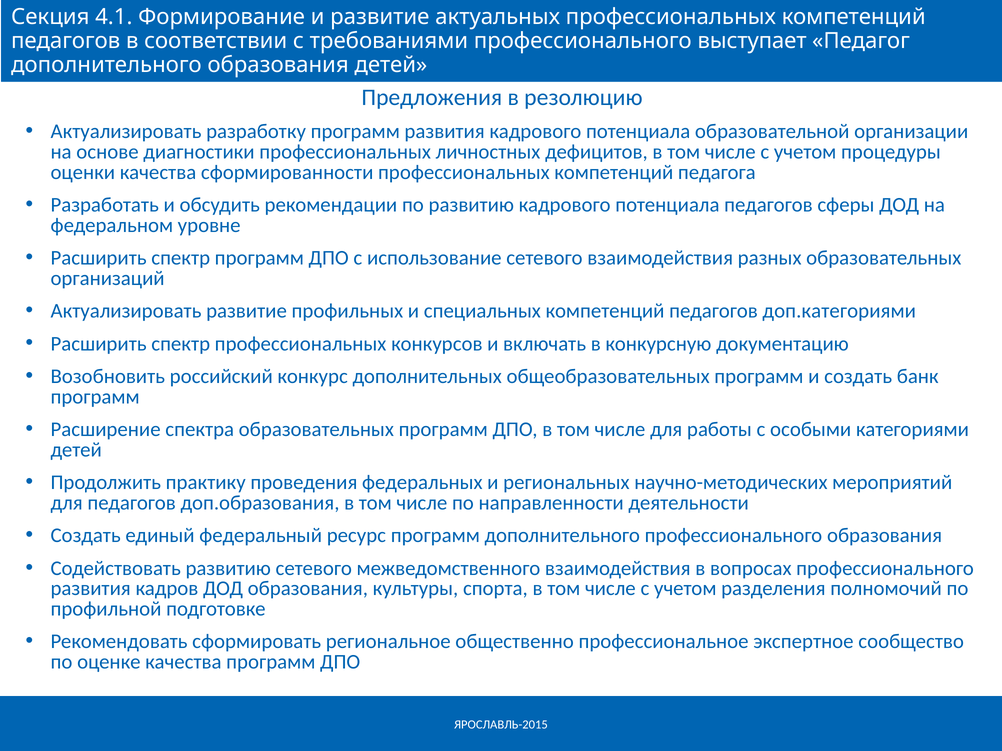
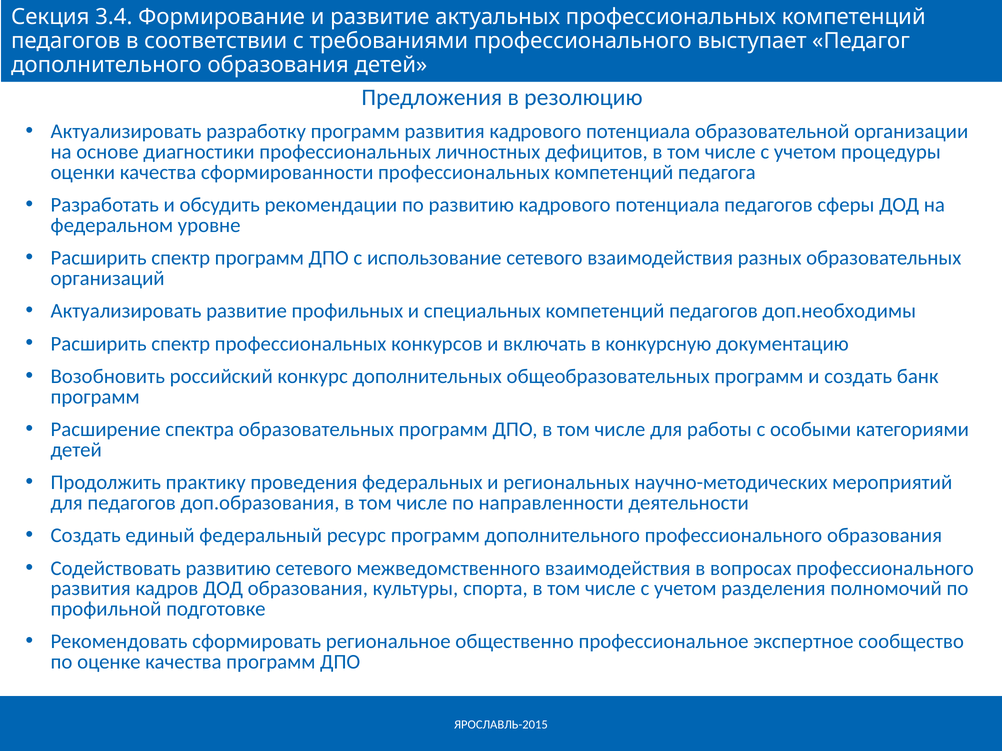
4.1: 4.1 -> 3.4
доп.категориями: доп.категориями -> доп.необходимы
